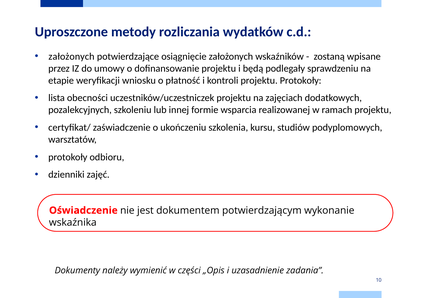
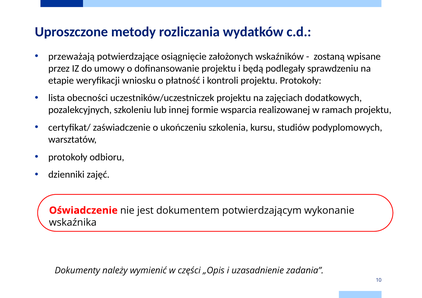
założonych at (71, 56): założonych -> przeważają
